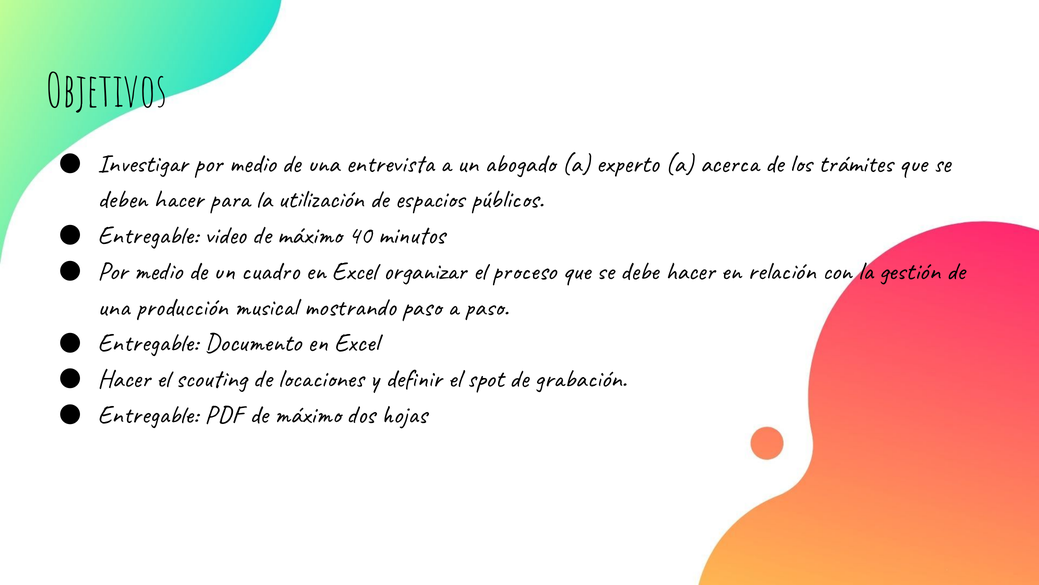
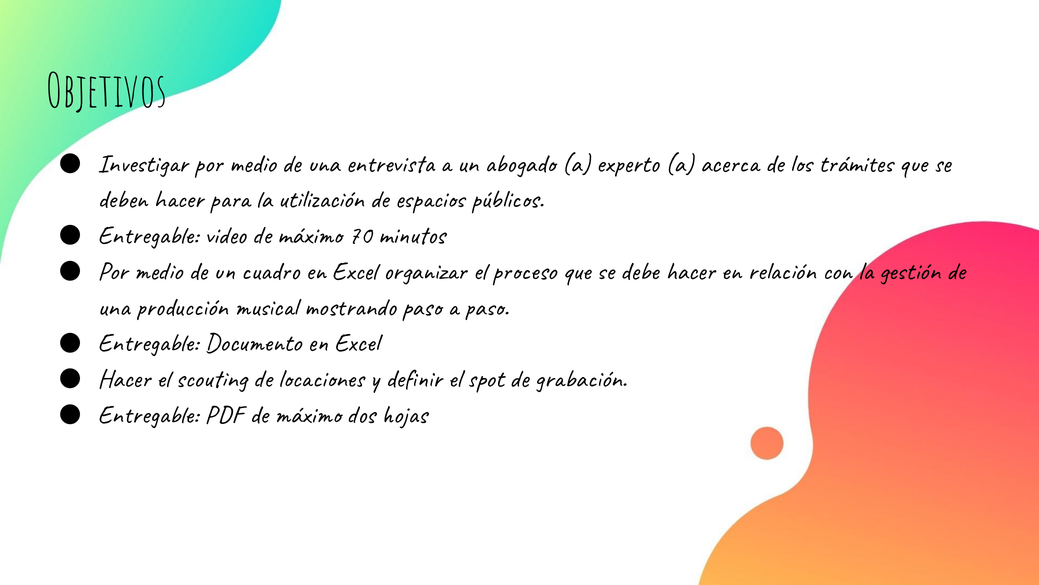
40: 40 -> 70
